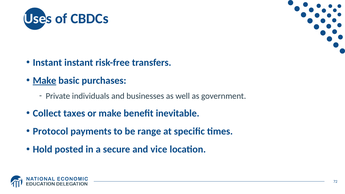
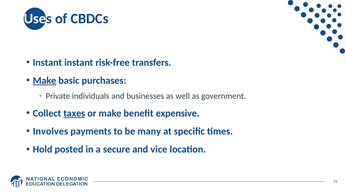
taxes underline: none -> present
inevitable: inevitable -> expensive
Protocol: Protocol -> Involves
range: range -> many
